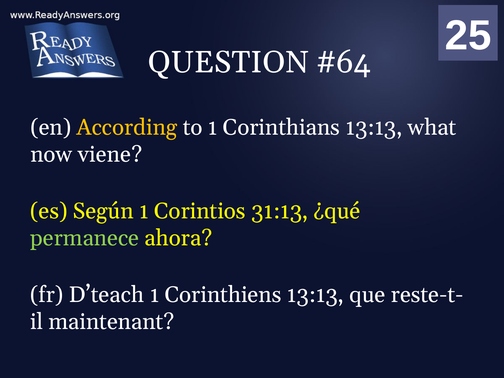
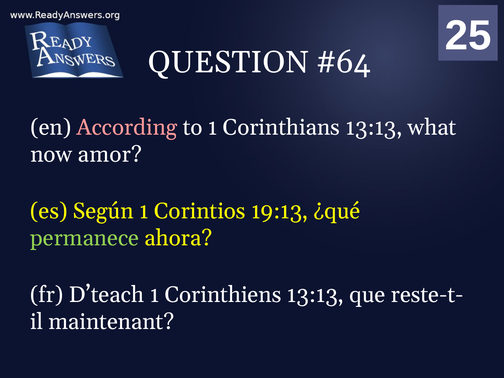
According colour: yellow -> pink
viene: viene -> amor
31:13: 31:13 -> 19:13
